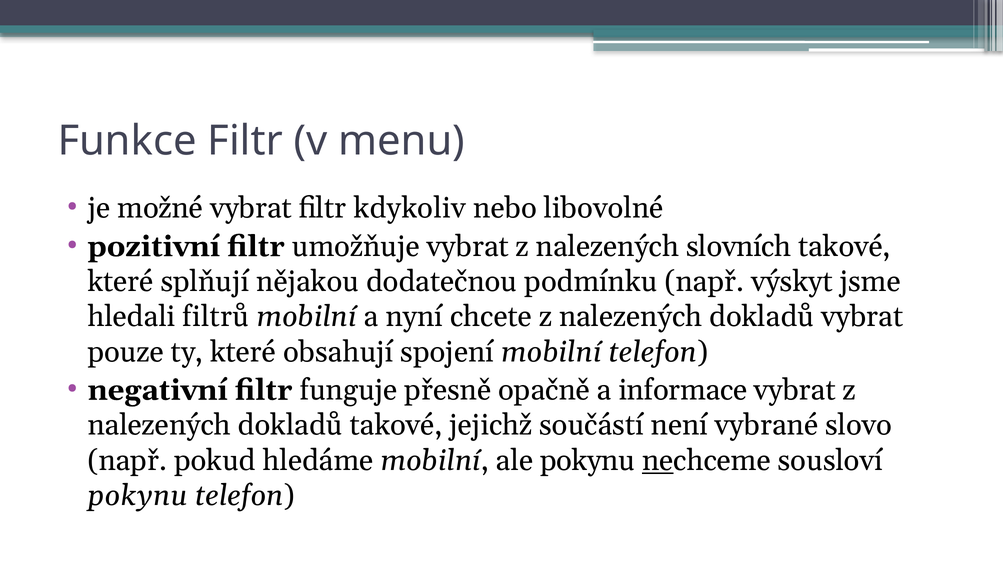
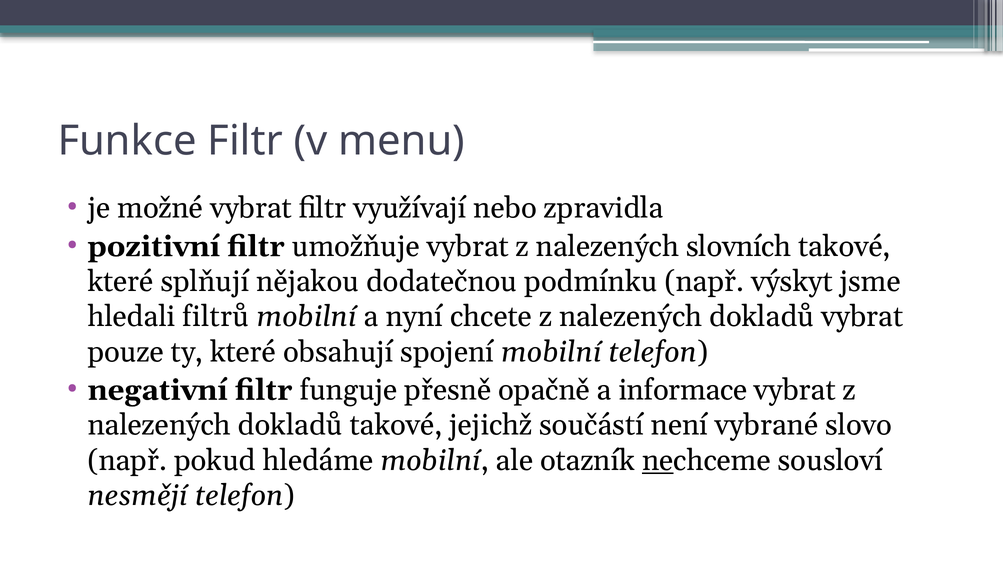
kdykoliv: kdykoliv -> využívají
libovolné: libovolné -> zpravidla
ale pokynu: pokynu -> otazník
pokynu at (138, 496): pokynu -> nesmějí
